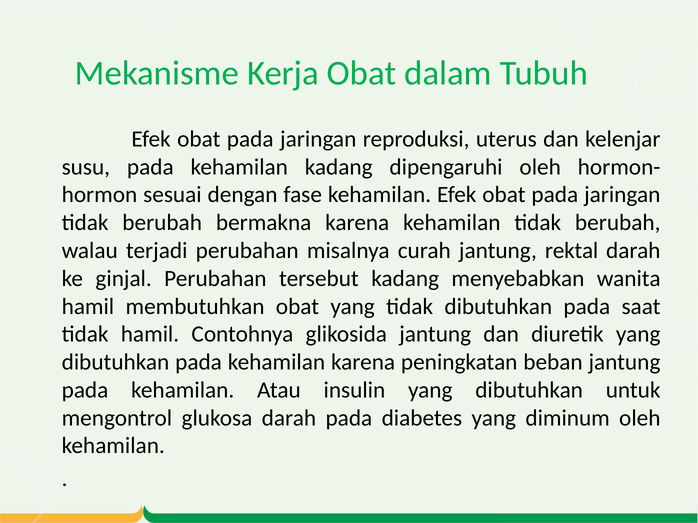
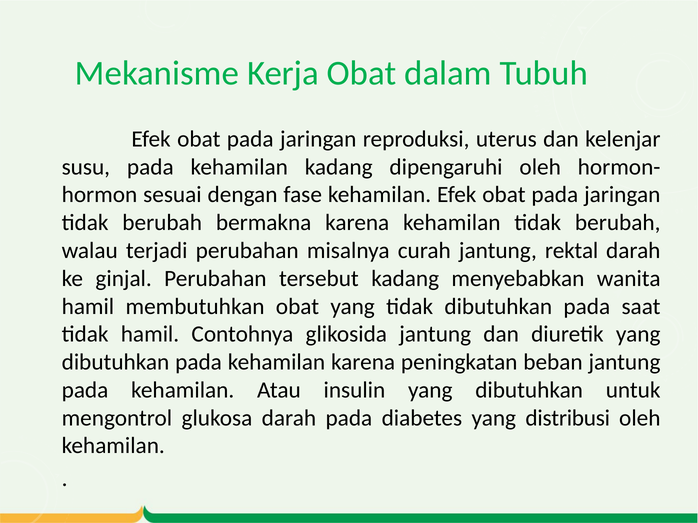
diminum: diminum -> distribusi
